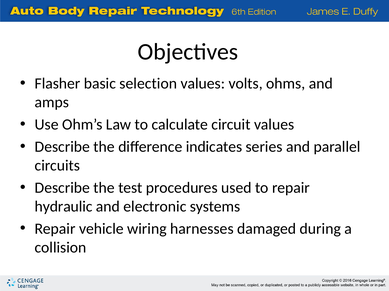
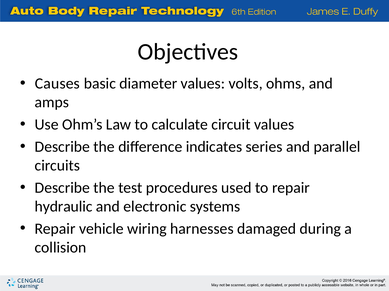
Flasher: Flasher -> Causes
selection: selection -> diameter
